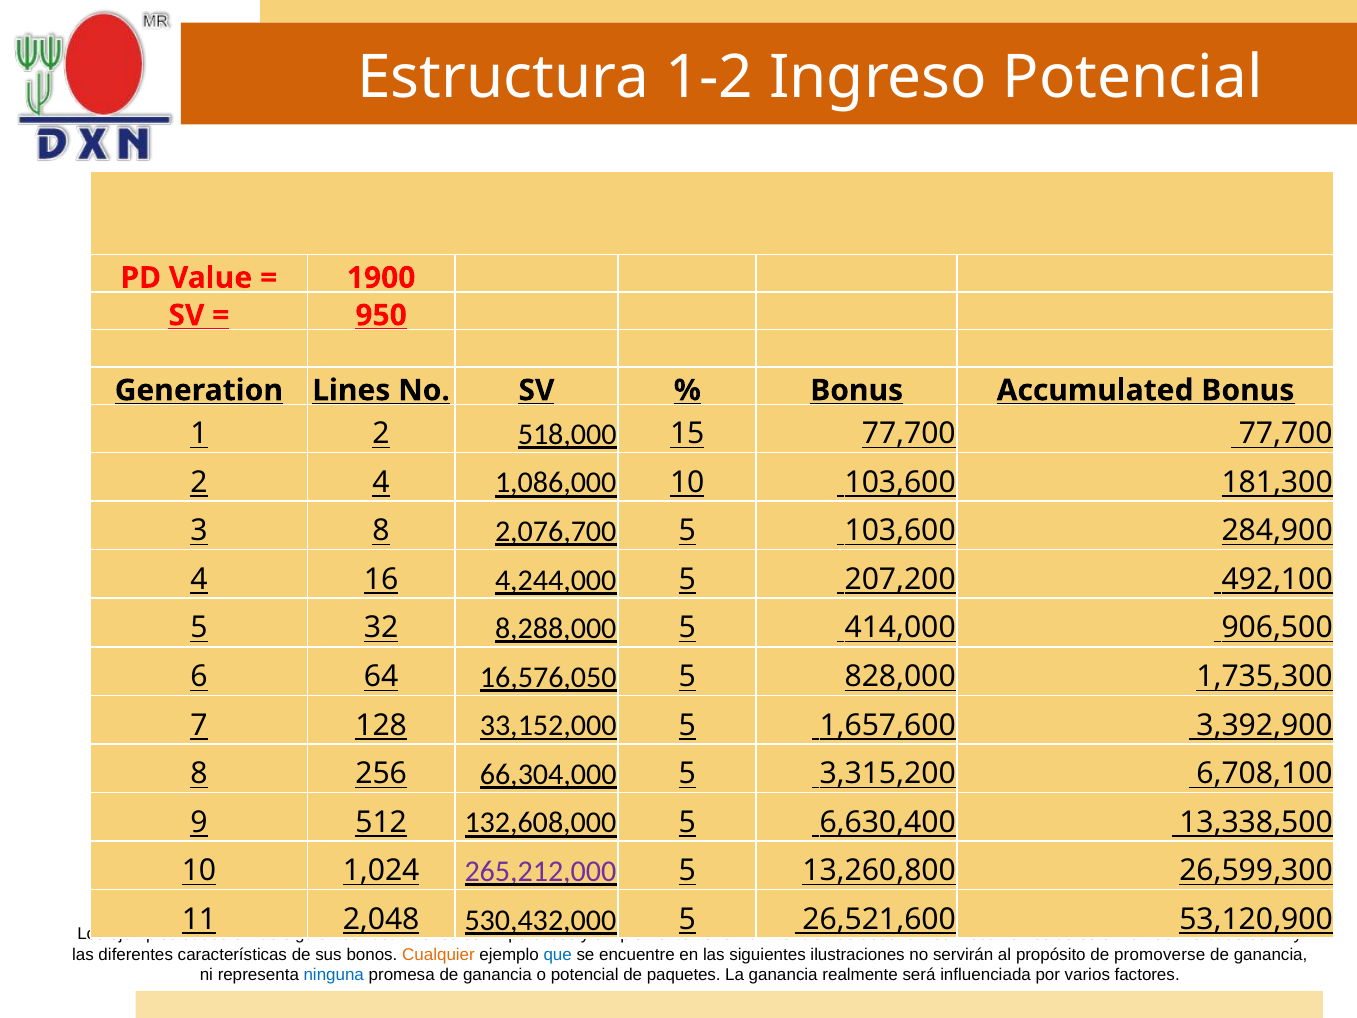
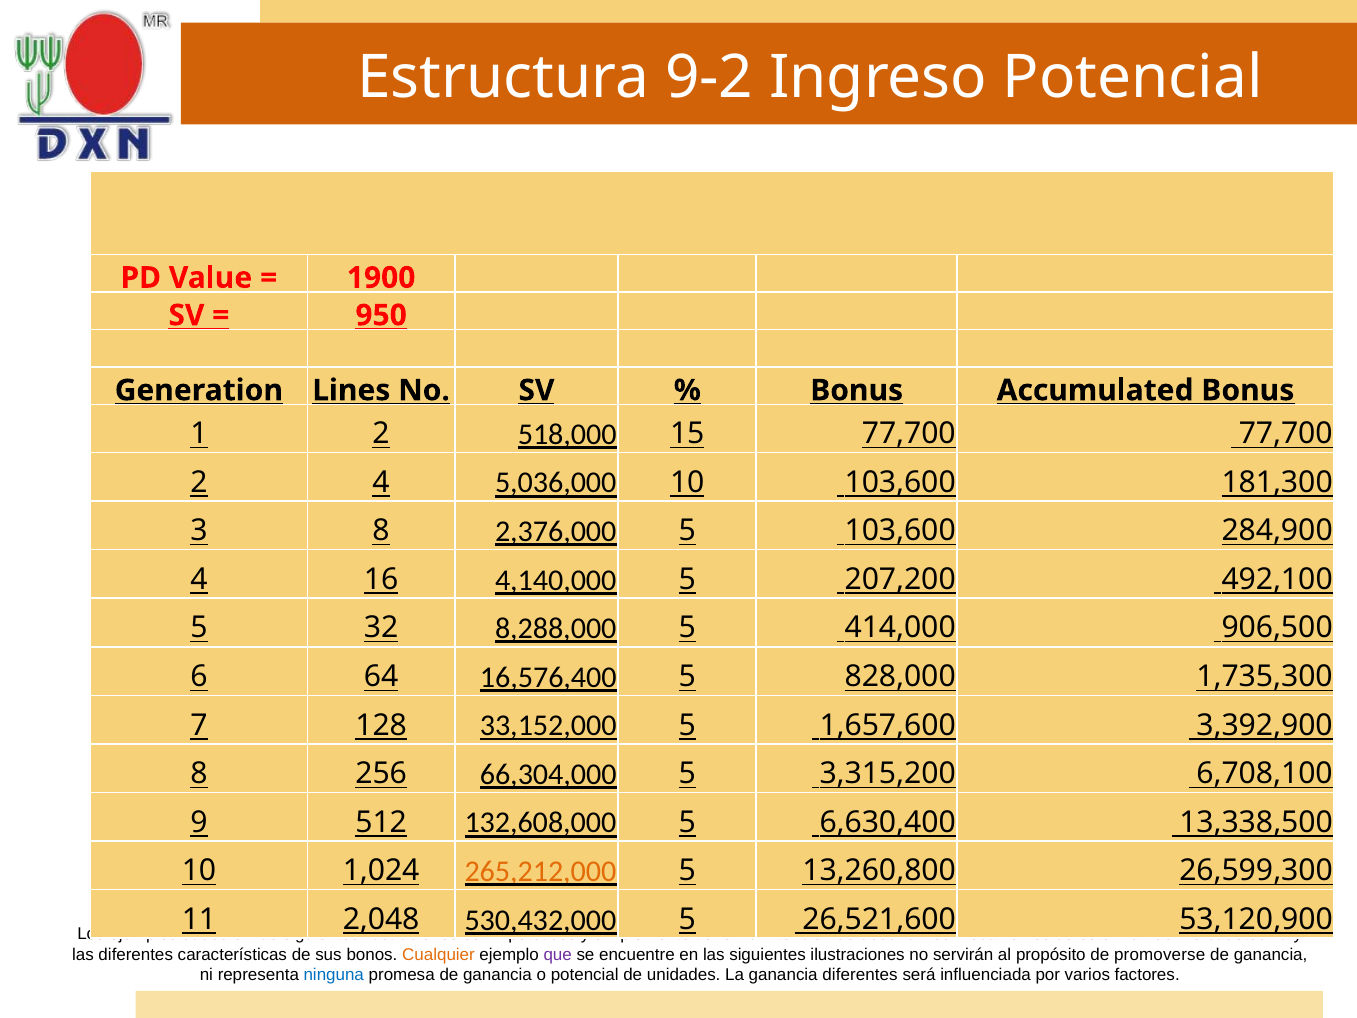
1-2: 1-2 -> 9-2
1,086,000: 1,086,000 -> 5,036,000
2,076,700: 2,076,700 -> 2,376,000
4,244,000: 4,244,000 -> 4,140,000
16,576,050: 16,576,050 -> 16,576,400
265,212,000 colour: purple -> orange
que colour: blue -> purple
paquetes: paquetes -> unidades
ganancia realmente: realmente -> diferentes
